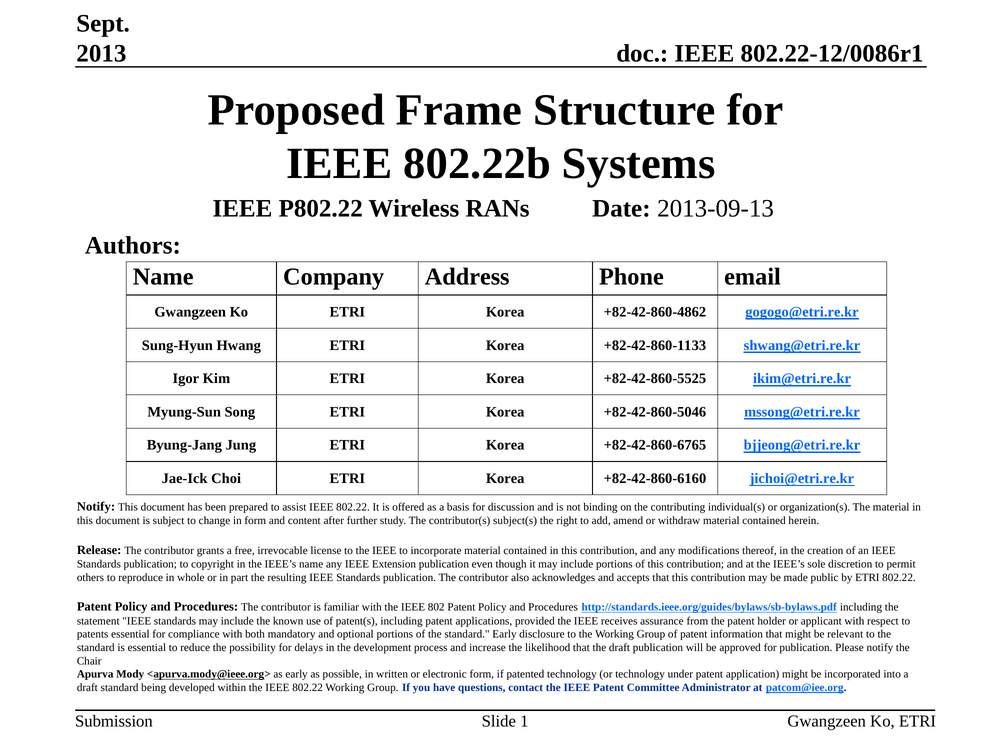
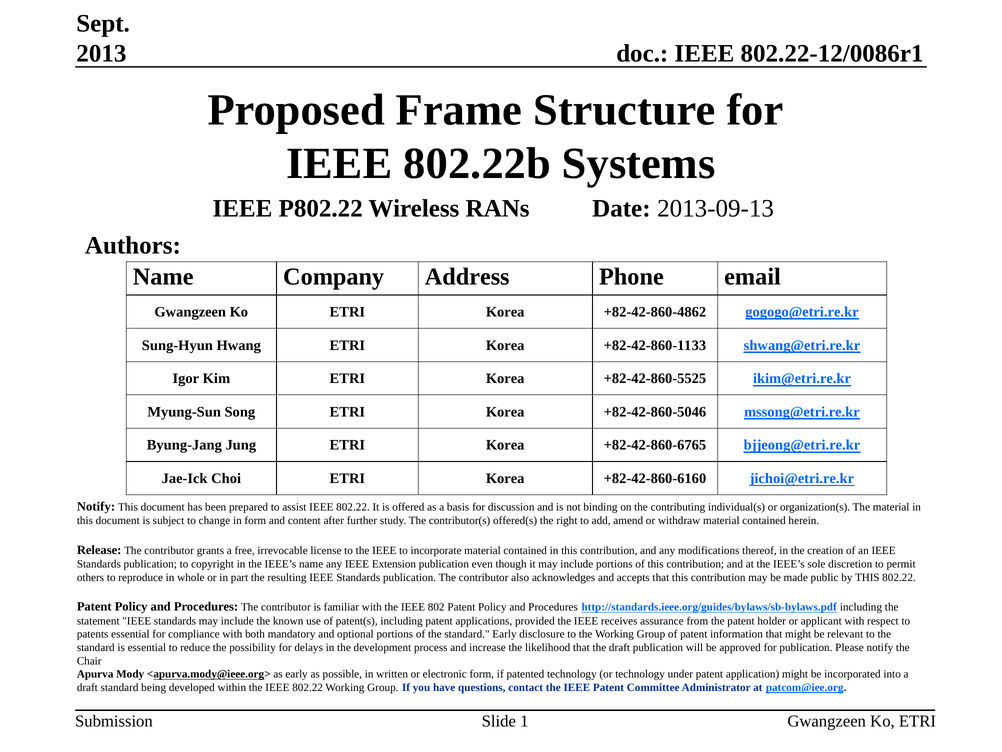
subject(s: subject(s -> offered(s
by ETRI: ETRI -> THIS
